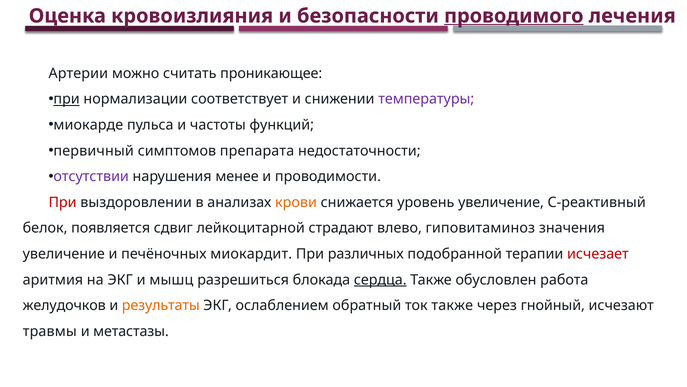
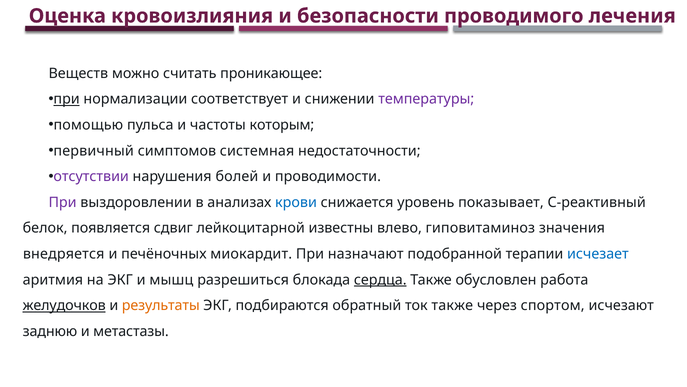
проводимого underline: present -> none
Артерии: Артерии -> Веществ
миокарде: миокарде -> помощью
функций: функций -> которым
препарата: препарата -> системная
менее: менее -> болей
При at (63, 202) colour: red -> purple
крови colour: orange -> blue
уровень увеличение: увеличение -> показывает
страдают: страдают -> известны
увеличение at (64, 254): увеличение -> внедряется
различных: различных -> назначают
исчезает colour: red -> blue
желудочков underline: none -> present
ослаблением: ослаблением -> подбираются
гнойный: гнойный -> спортом
травмы: травмы -> заднюю
